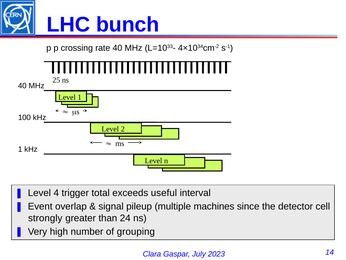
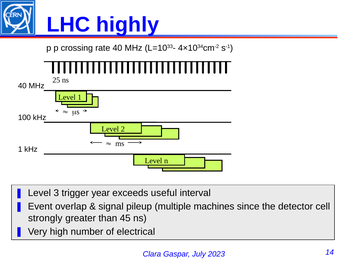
bunch: bunch -> highly
4: 4 -> 3
total: total -> year
24: 24 -> 45
grouping: grouping -> electrical
